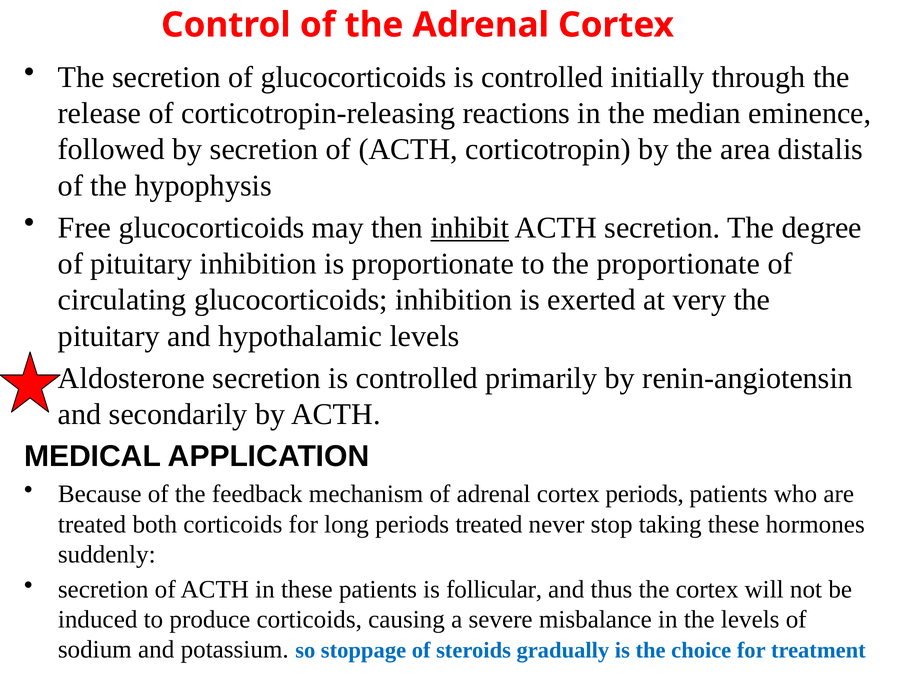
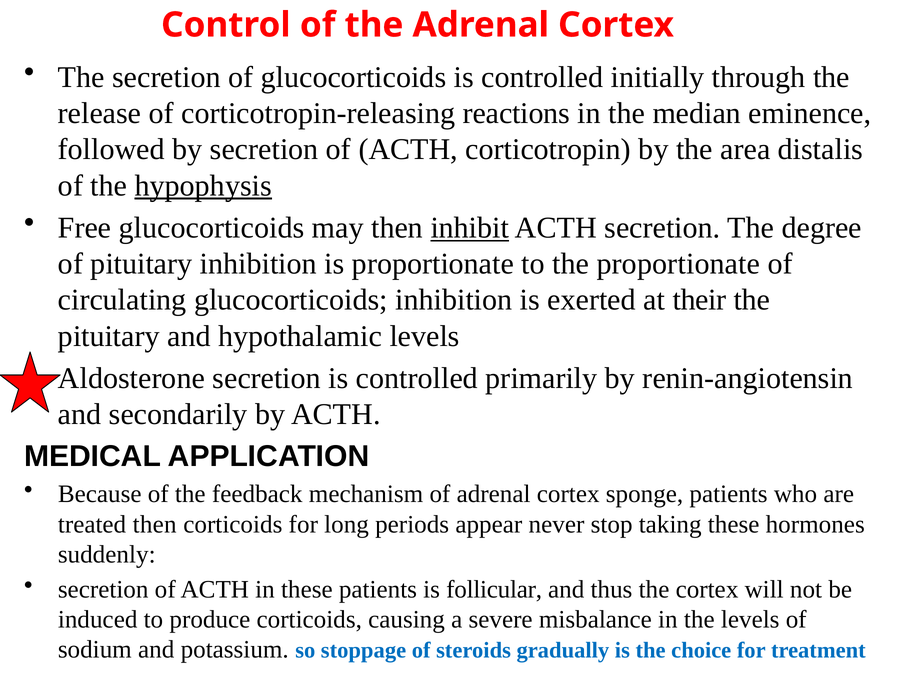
hypophysis underline: none -> present
very: very -> their
cortex periods: periods -> sponge
treated both: both -> then
periods treated: treated -> appear
